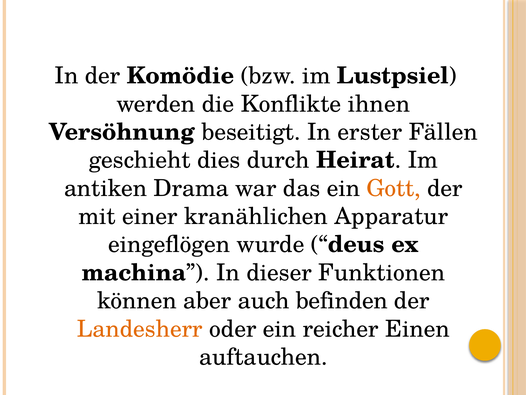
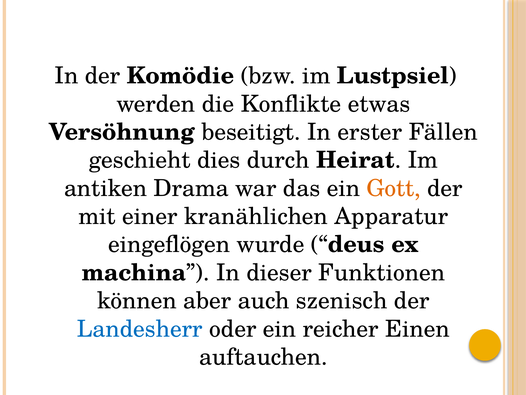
ihnen: ihnen -> etwas
befinden: befinden -> szenisch
Landesherr colour: orange -> blue
